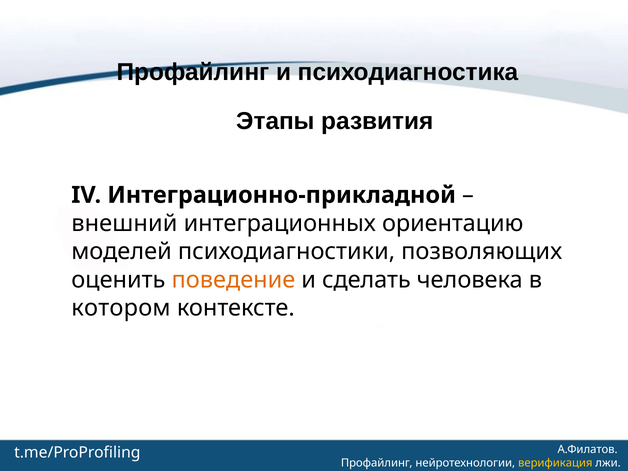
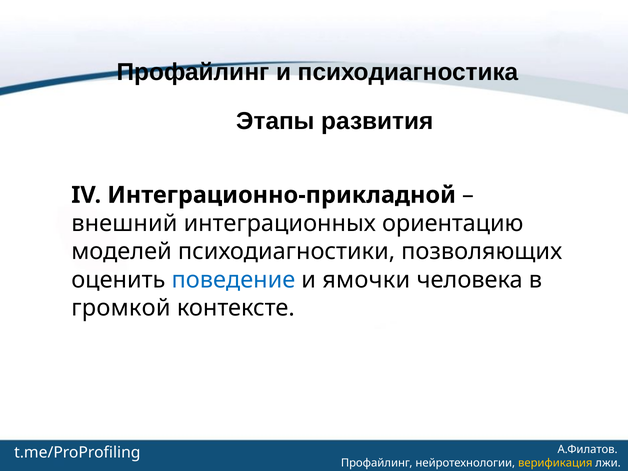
поведение colour: orange -> blue
сделать: сделать -> ямочки
котором: котором -> громкой
